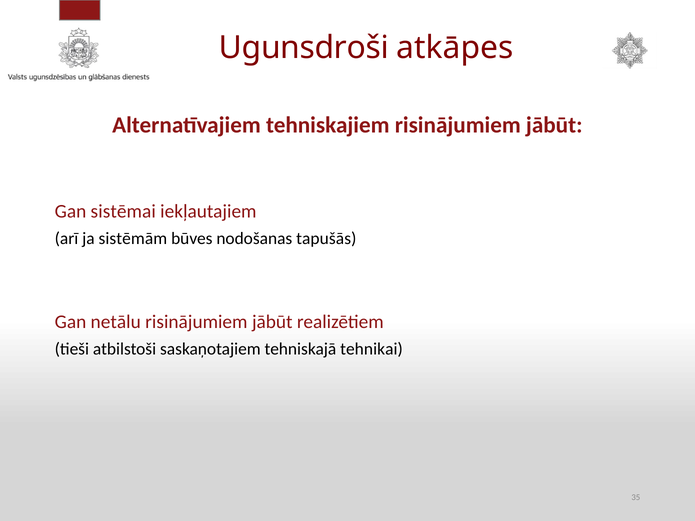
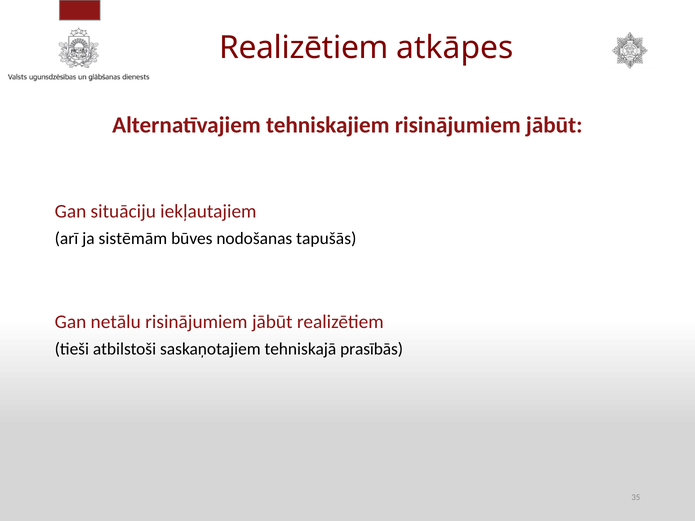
Ugunsdroši at (304, 48): Ugunsdroši -> Realizētiem
sistēmai: sistēmai -> situāciju
tehnikai: tehnikai -> prasībās
